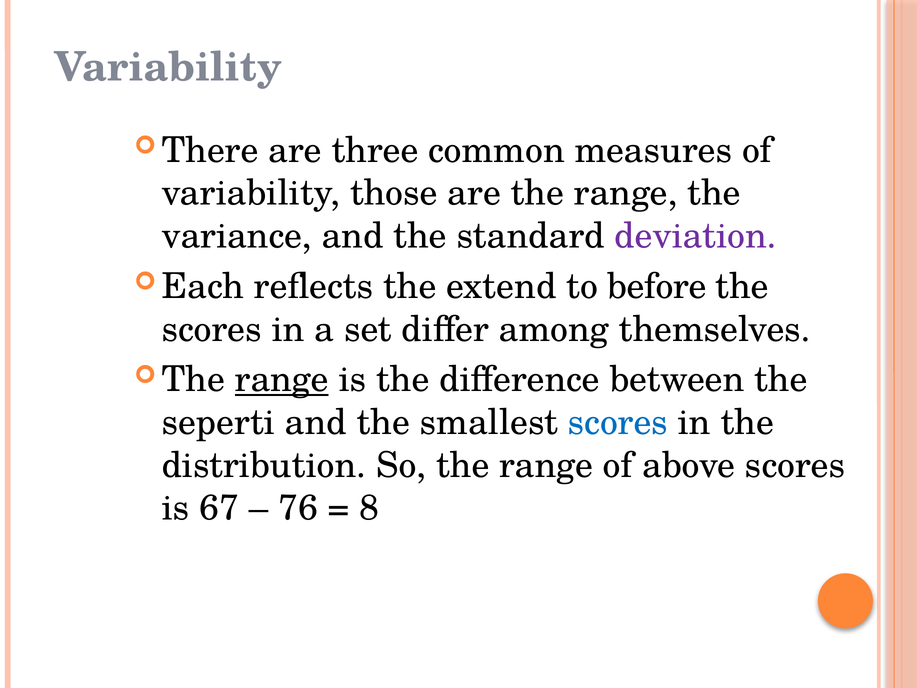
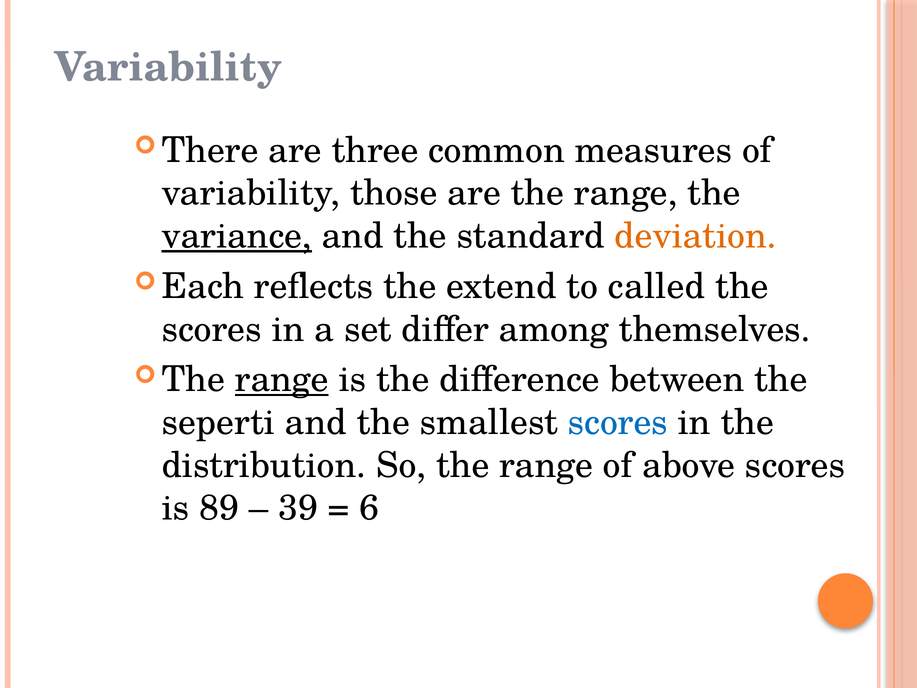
variance underline: none -> present
deviation colour: purple -> orange
before: before -> called
67: 67 -> 89
76: 76 -> 39
8: 8 -> 6
